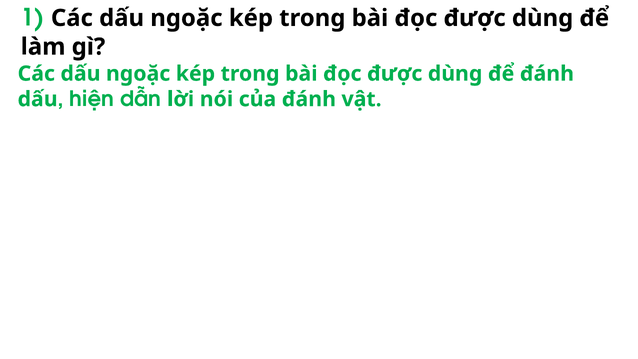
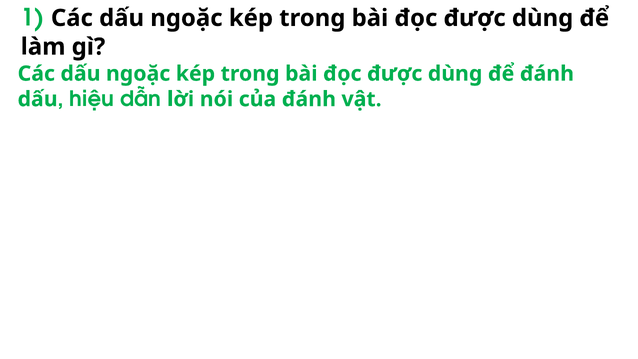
hiện: hiện -> hiệu
